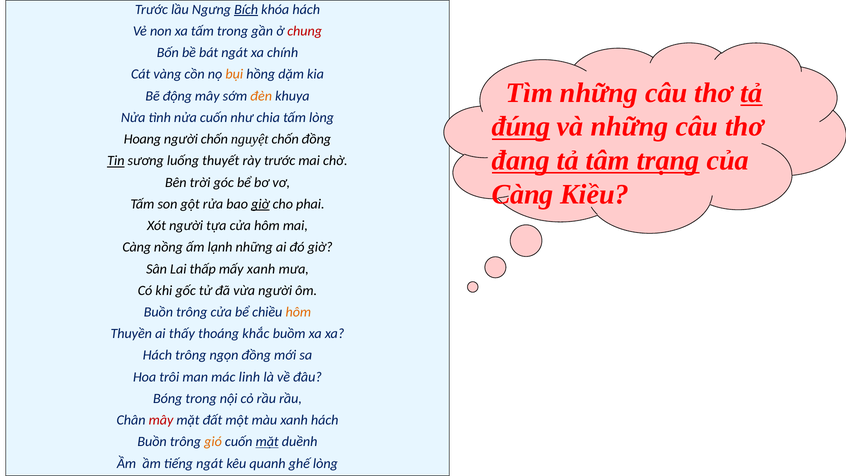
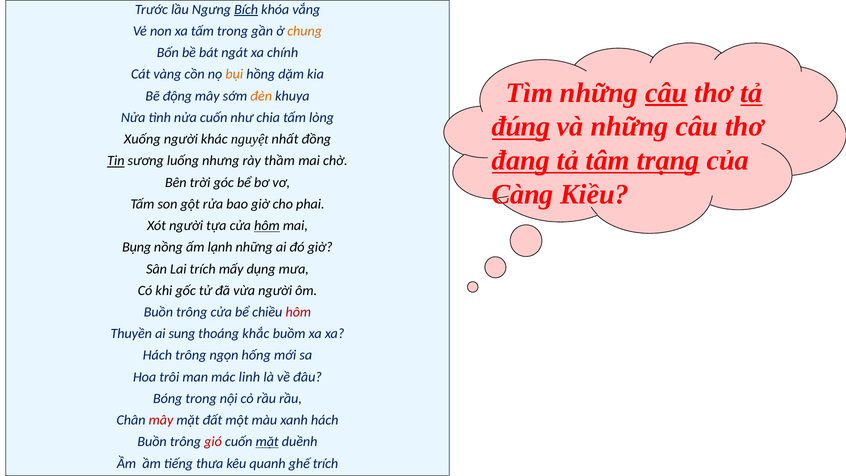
khóa hách: hách -> vắng
chung colour: red -> orange
câu at (666, 93) underline: none -> present
Hoang: Hoang -> Xuống
người chốn: chốn -> khác
nguyệt chốn: chốn -> nhất
thuyết: thuyết -> nhưng
rày trước: trước -> thầm
giờ at (260, 204) underline: present -> none
hôm at (267, 226) underline: none -> present
Càng at (137, 247): Càng -> Bụng
Lai thấp: thấp -> trích
mấy xanh: xanh -> dụng
hôm at (298, 312) colour: orange -> red
thấy: thấy -> sung
ngọn đồng: đồng -> hống
gió colour: orange -> red
tiếng ngát: ngát -> thưa
ghế lòng: lòng -> trích
